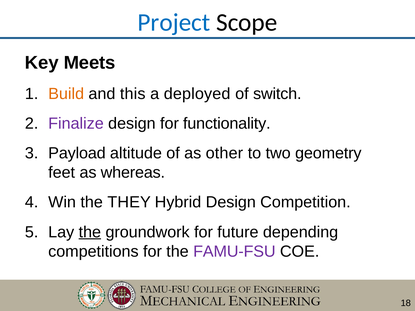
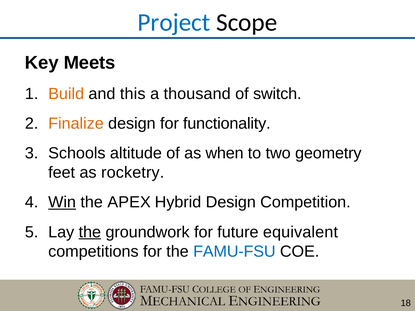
deployed: deployed -> thousand
Finalize colour: purple -> orange
Payload: Payload -> Schools
other: other -> when
whereas: whereas -> rocketry
Win underline: none -> present
THEY: THEY -> APEX
depending: depending -> equivalent
FAMU-FSU colour: purple -> blue
